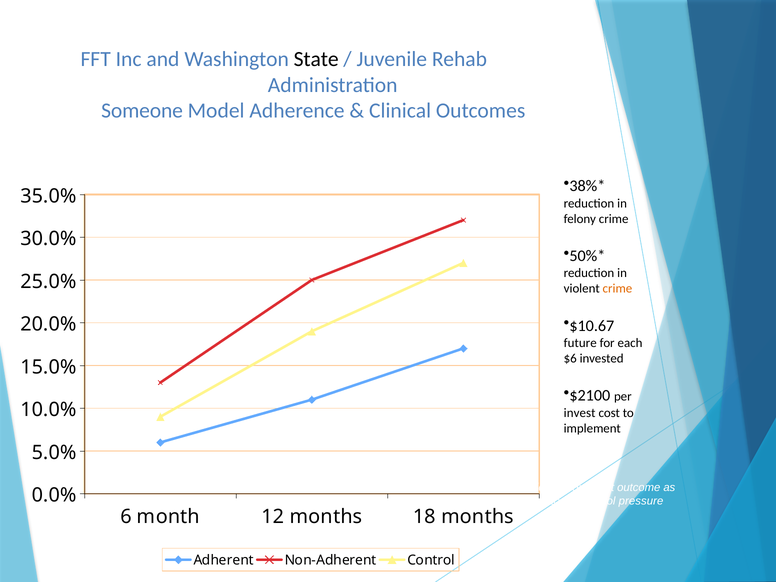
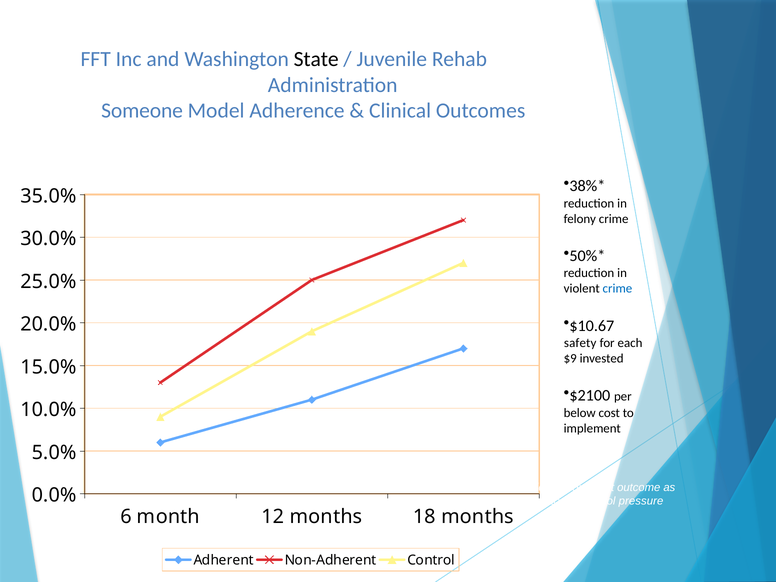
crime at (617, 289) colour: orange -> blue
future: future -> safety
$6: $6 -> $9
invest: invest -> below
